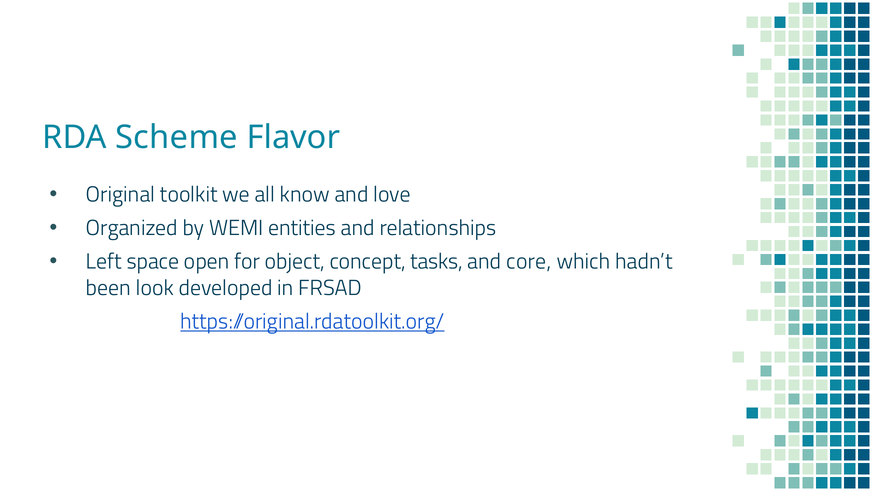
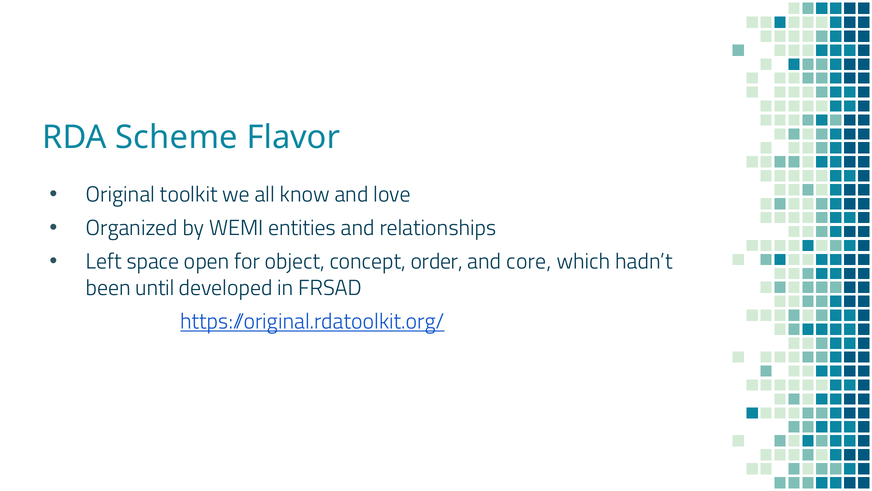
tasks: tasks -> order
look: look -> until
